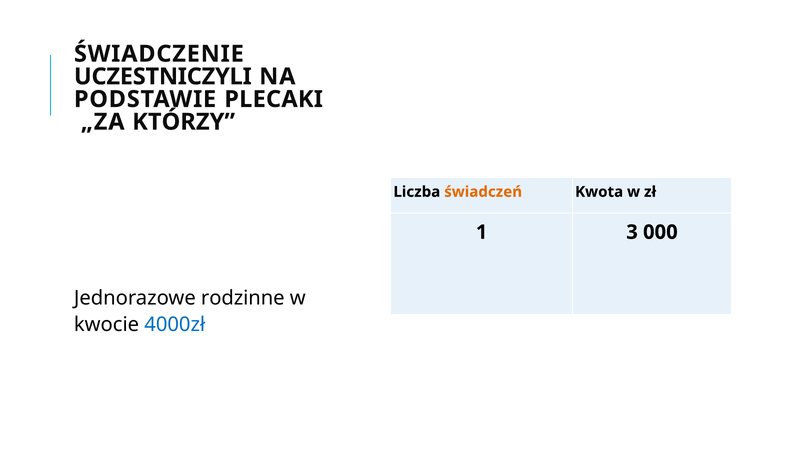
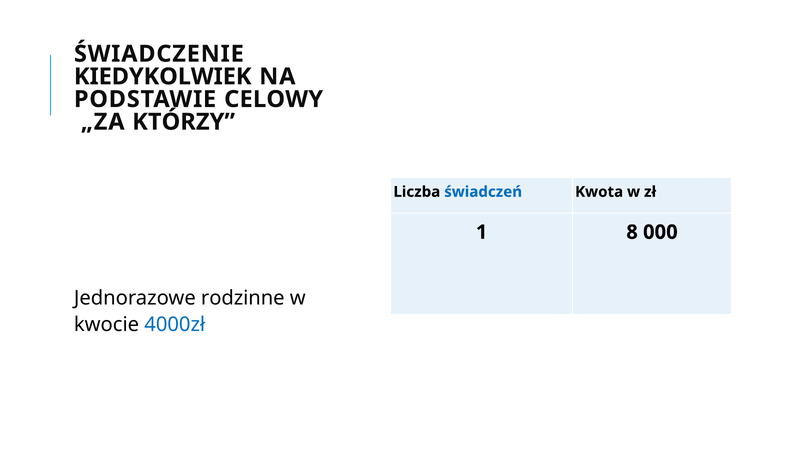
UCZESTNICZYLI: UCZESTNICZYLI -> KIEDYKOLWIEK
PLECAKI: PLECAKI -> CELOWY
świadczeń colour: orange -> blue
3: 3 -> 8
